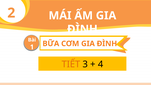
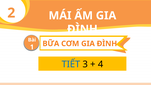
TIẾT colour: orange -> blue
